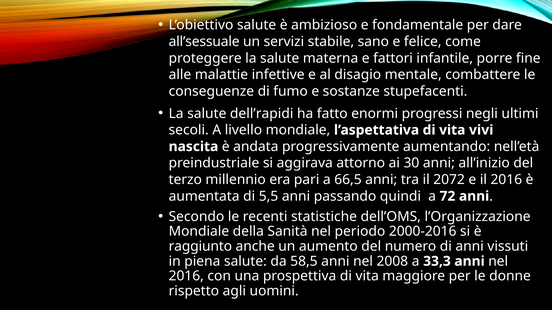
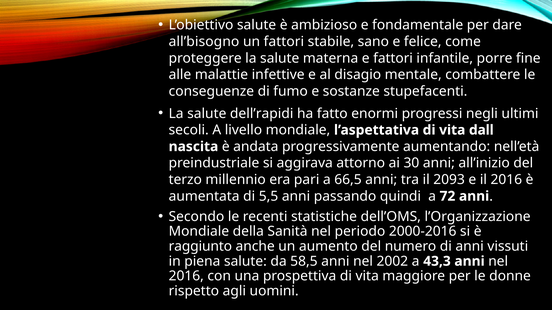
all’sessuale: all’sessuale -> all’bisogno
un servizi: servizi -> fattori
vivi: vivi -> dall
2072: 2072 -> 2093
2008: 2008 -> 2002
33,3: 33,3 -> 43,3
